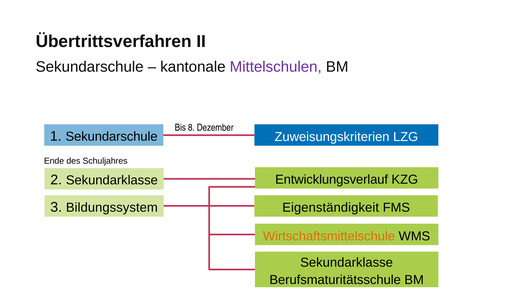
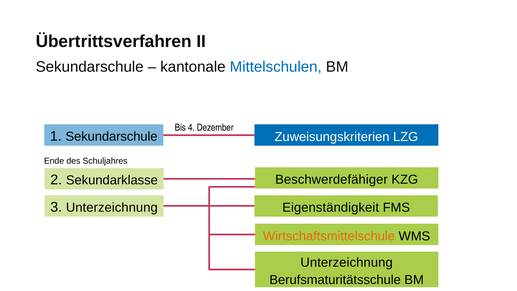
Mittelschulen colour: purple -> blue
8: 8 -> 4
Entwicklungsverlauf: Entwicklungsverlauf -> Beschwerdefähiger
3 Bildungssystem: Bildungssystem -> Unterzeichnung
Sekundarklasse at (347, 262): Sekundarklasse -> Unterzeichnung
